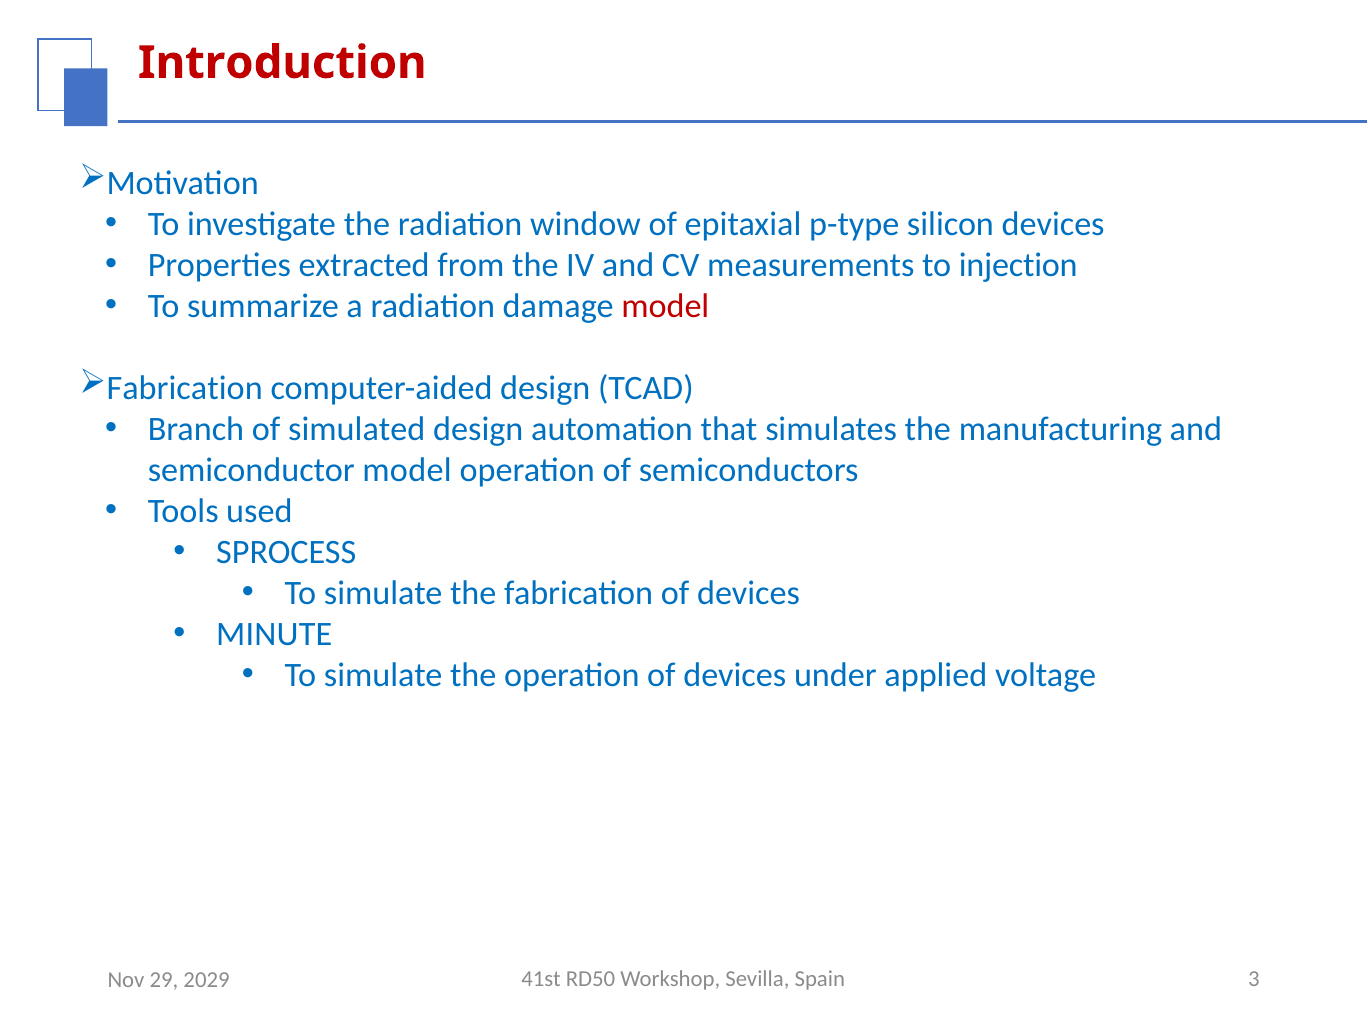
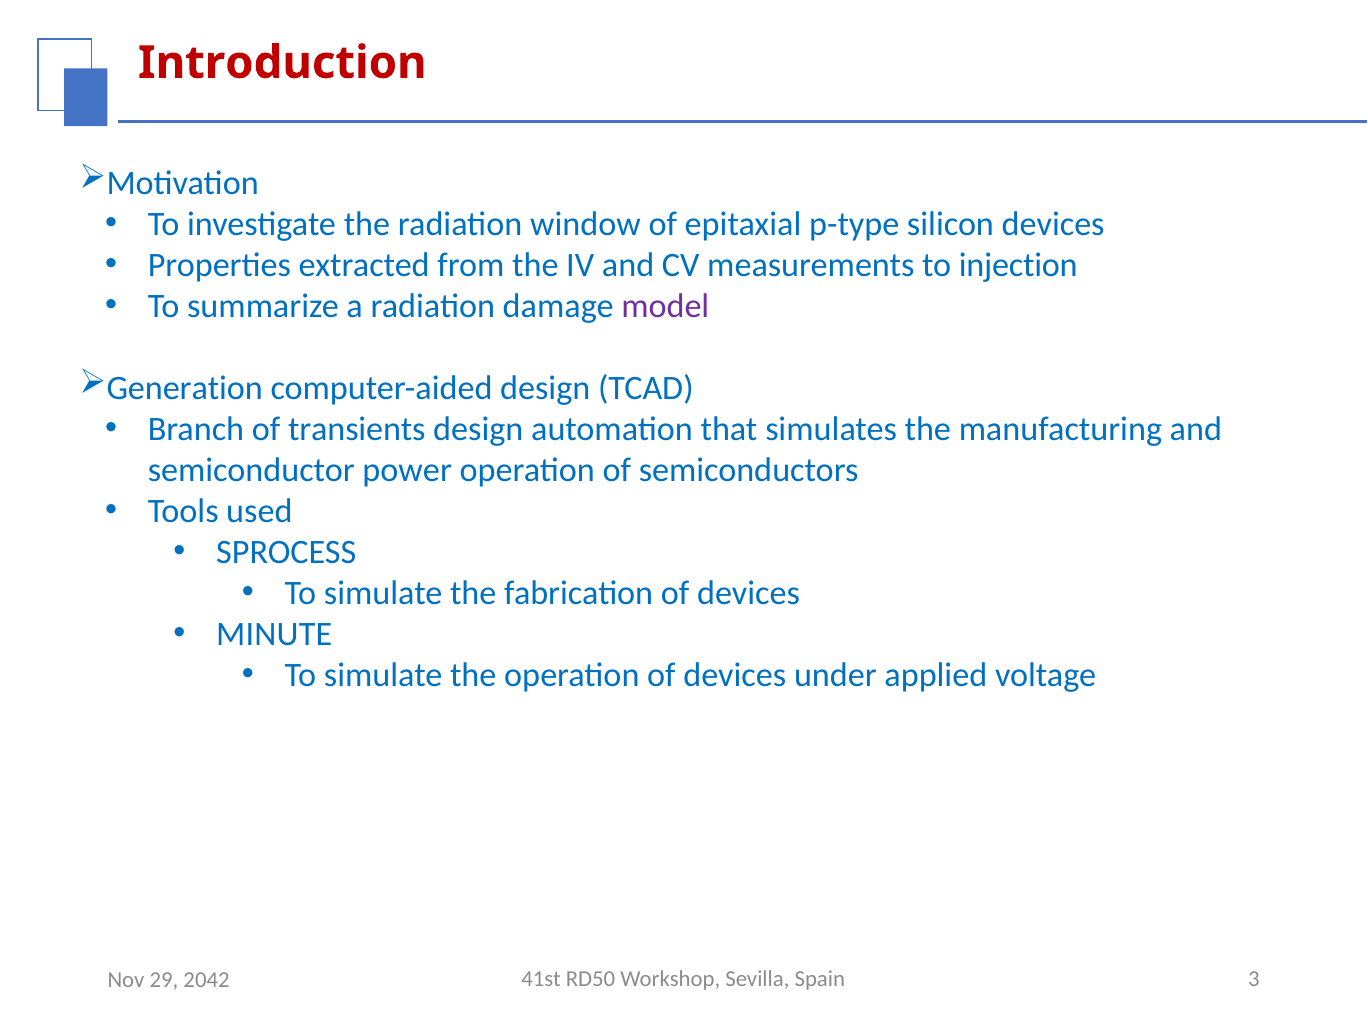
model at (665, 306) colour: red -> purple
Fabrication at (185, 388): Fabrication -> Generation
simulated: simulated -> transients
semiconductor model: model -> power
2029: 2029 -> 2042
